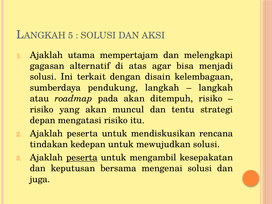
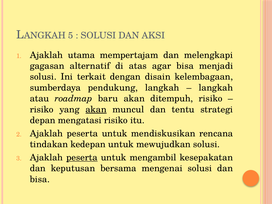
pada: pada -> baru
akan at (96, 109) underline: none -> present
juga at (40, 179): juga -> bisa
